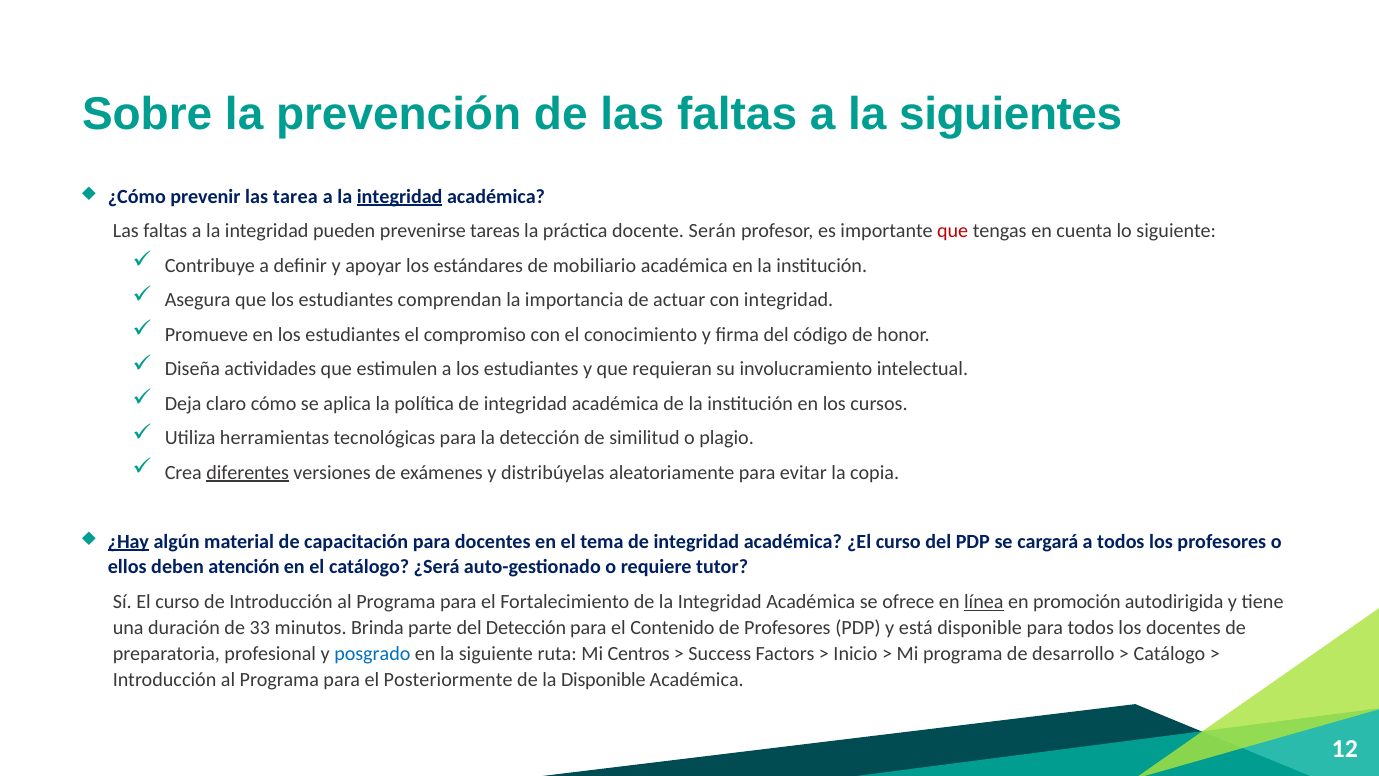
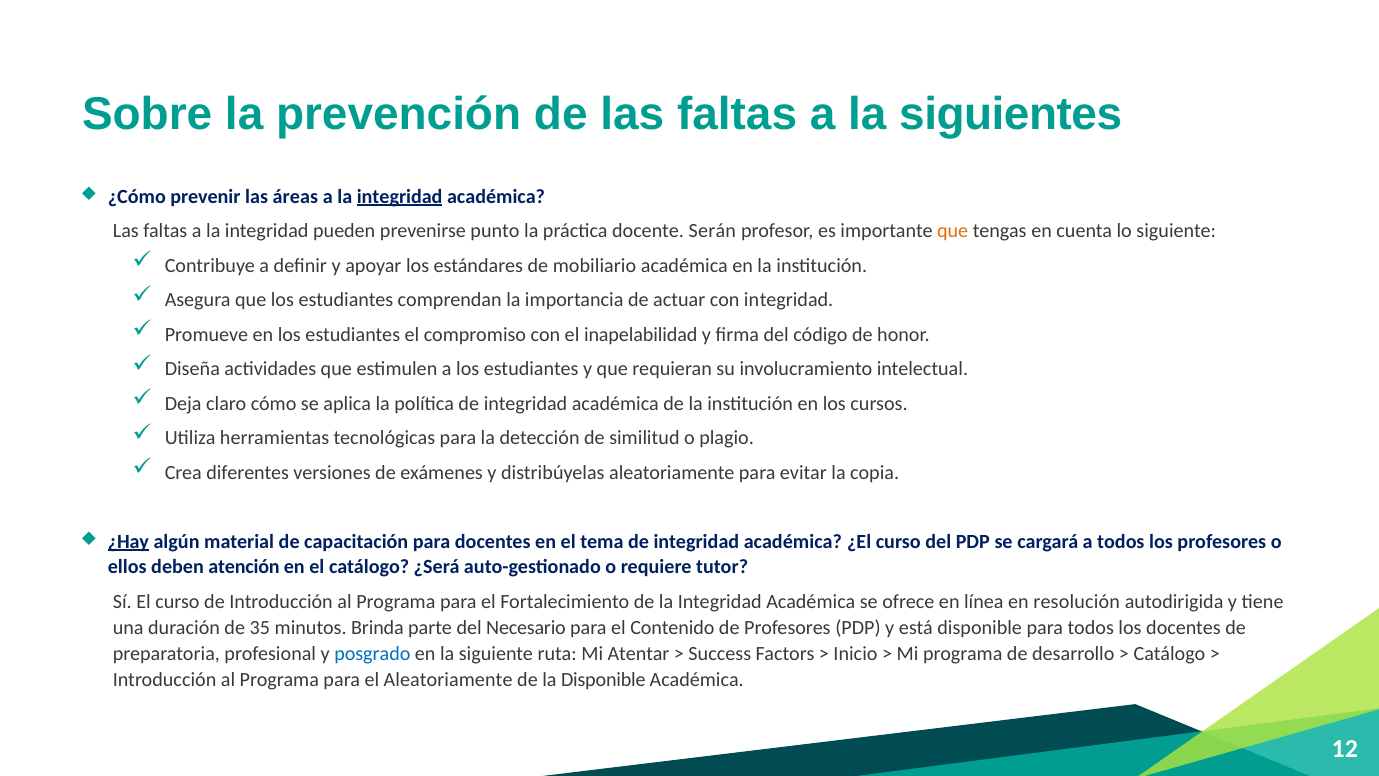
tarea: tarea -> áreas
tareas: tareas -> punto
que at (953, 231) colour: red -> orange
conocimiento: conocimiento -> inapelabilidad
diferentes underline: present -> none
línea underline: present -> none
promoción: promoción -> resolución
33: 33 -> 35
del Detección: Detección -> Necesario
Centros: Centros -> Atentar
el Posteriormente: Posteriormente -> Aleatoriamente
